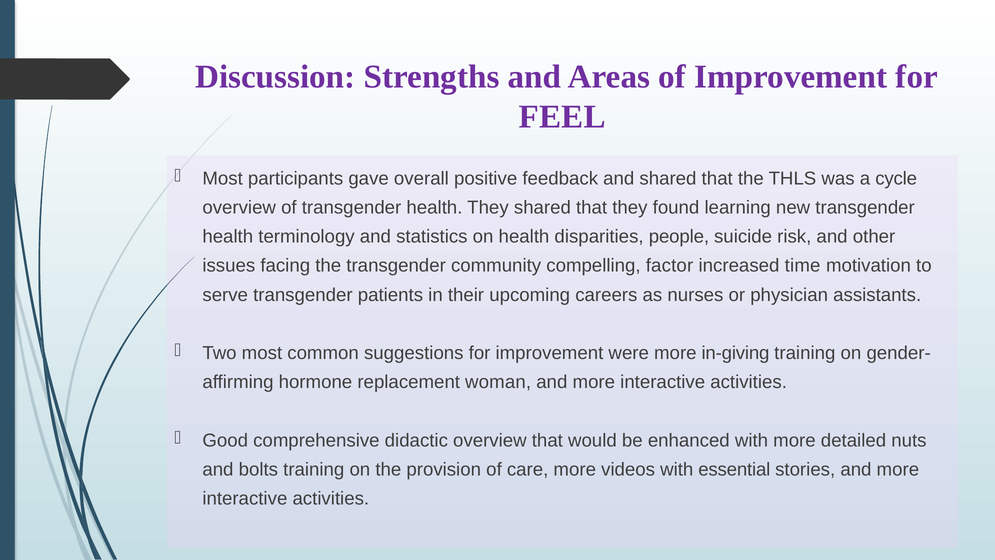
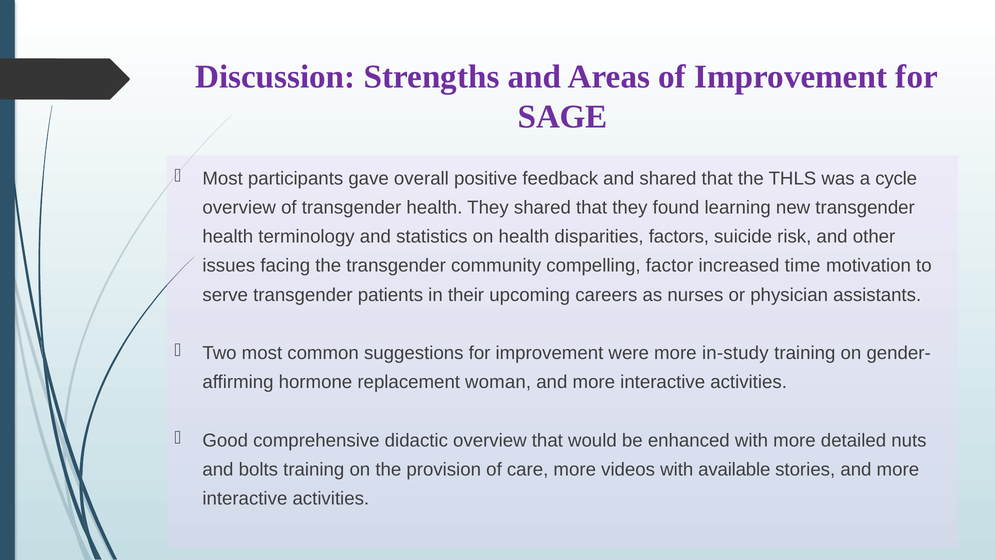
FEEL: FEEL -> SAGE
people: people -> factors
in-giving: in-giving -> in-study
essential: essential -> available
